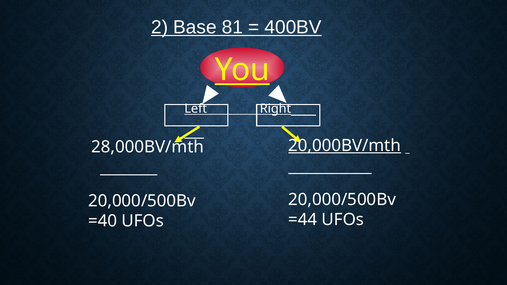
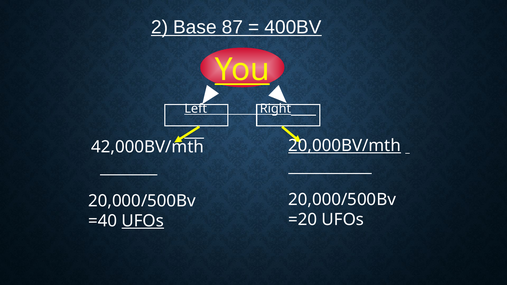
81: 81 -> 87
28,000BV/mth: 28,000BV/mth -> 42,000BV/mth
=44: =44 -> =20
UFOs at (143, 221) underline: none -> present
